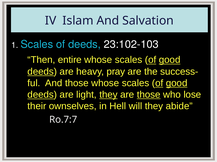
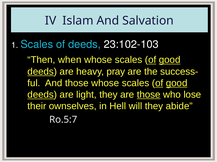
entire: entire -> when
they at (108, 95) underline: present -> none
Ro.7:7: Ro.7:7 -> Ro.5:7
